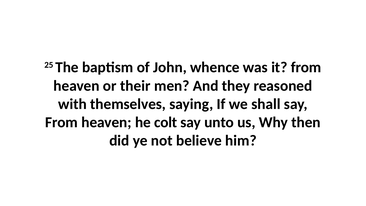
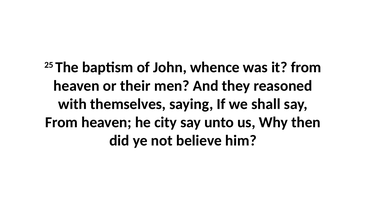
colt: colt -> city
